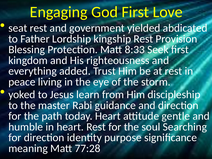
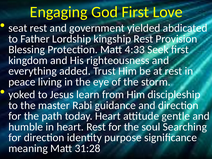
8:33: 8:33 -> 4:33
77:28: 77:28 -> 31:28
